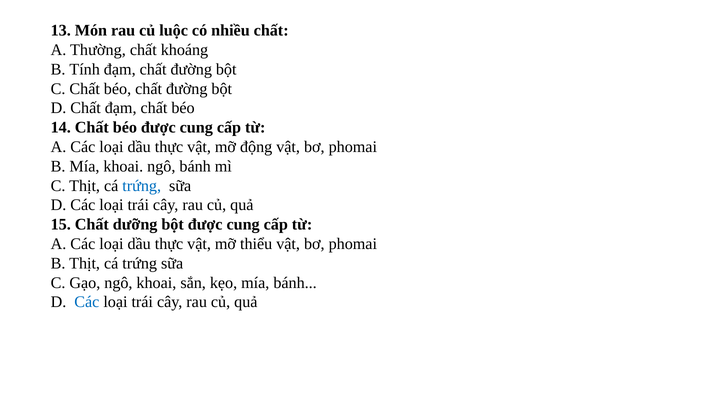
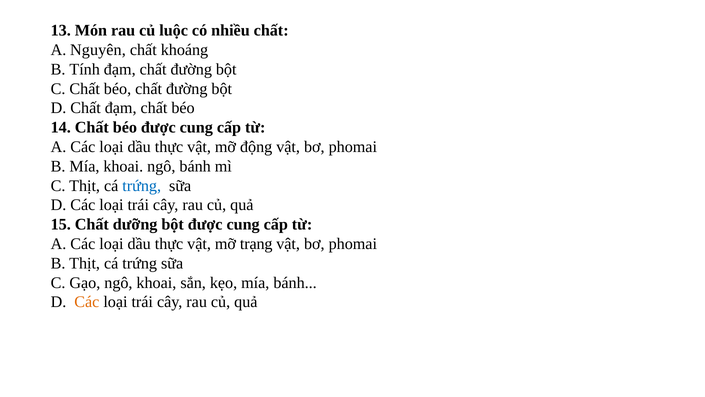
Thường: Thường -> Nguyên
thiểu: thiểu -> trạng
Các at (87, 302) colour: blue -> orange
